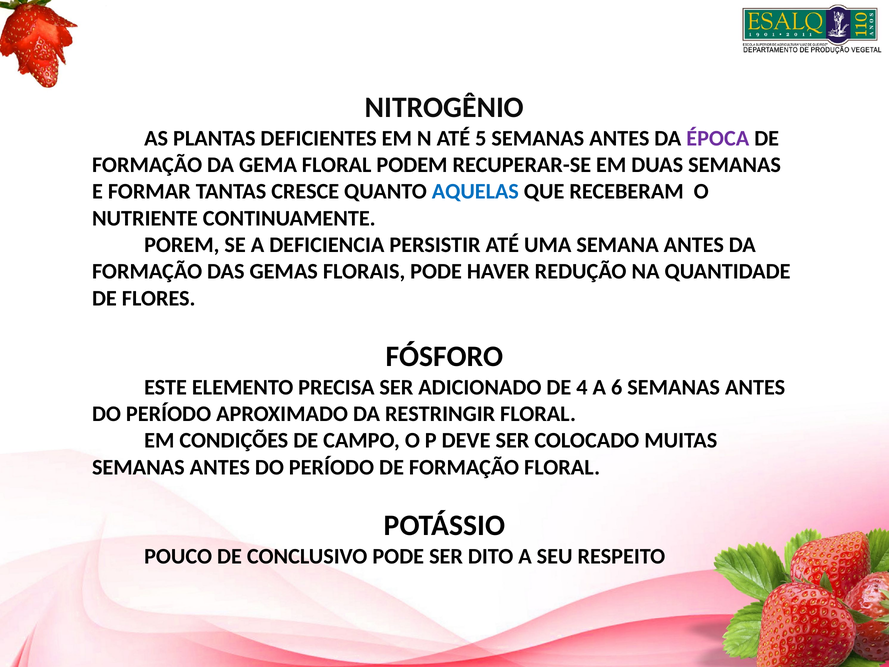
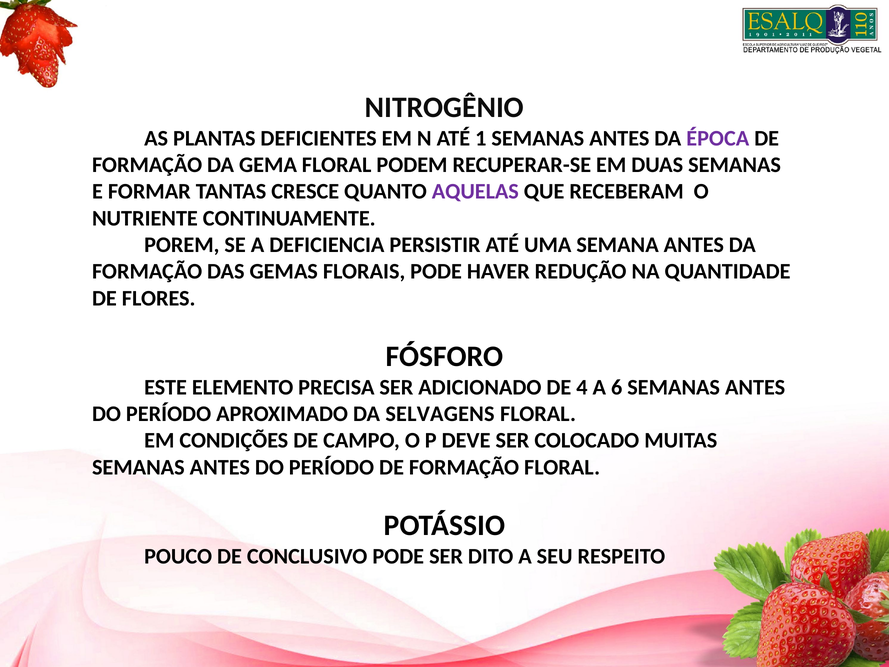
5: 5 -> 1
AQUELAS colour: blue -> purple
RESTRINGIR: RESTRINGIR -> SELVAGENS
